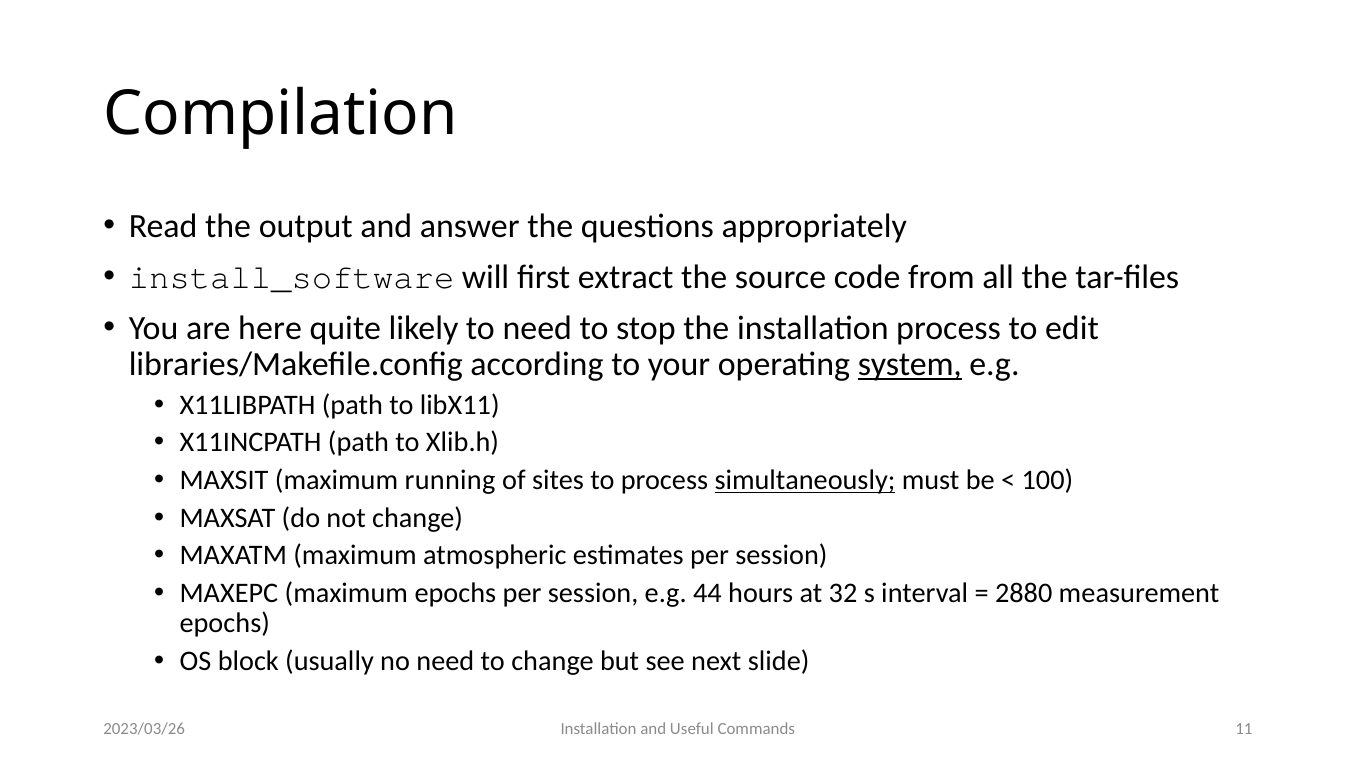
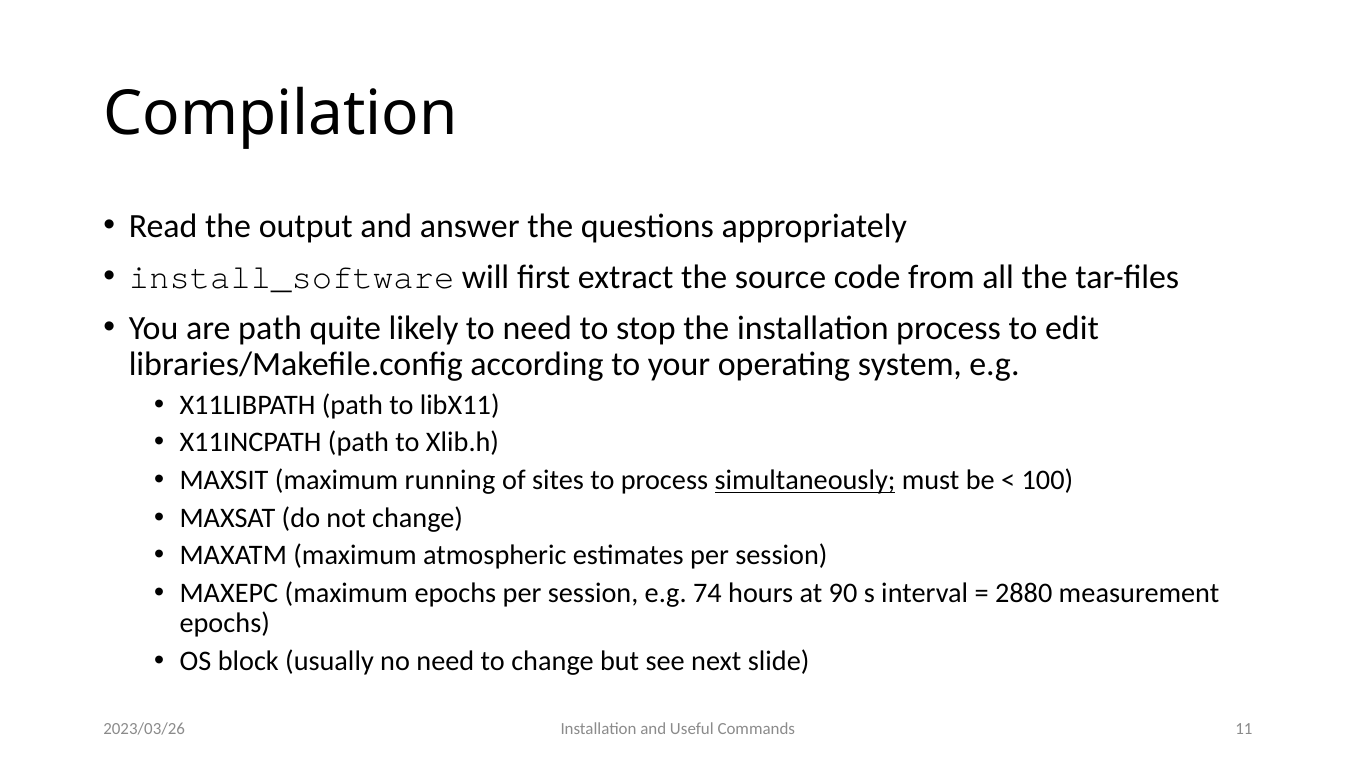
are here: here -> path
system underline: present -> none
44: 44 -> 74
32: 32 -> 90
